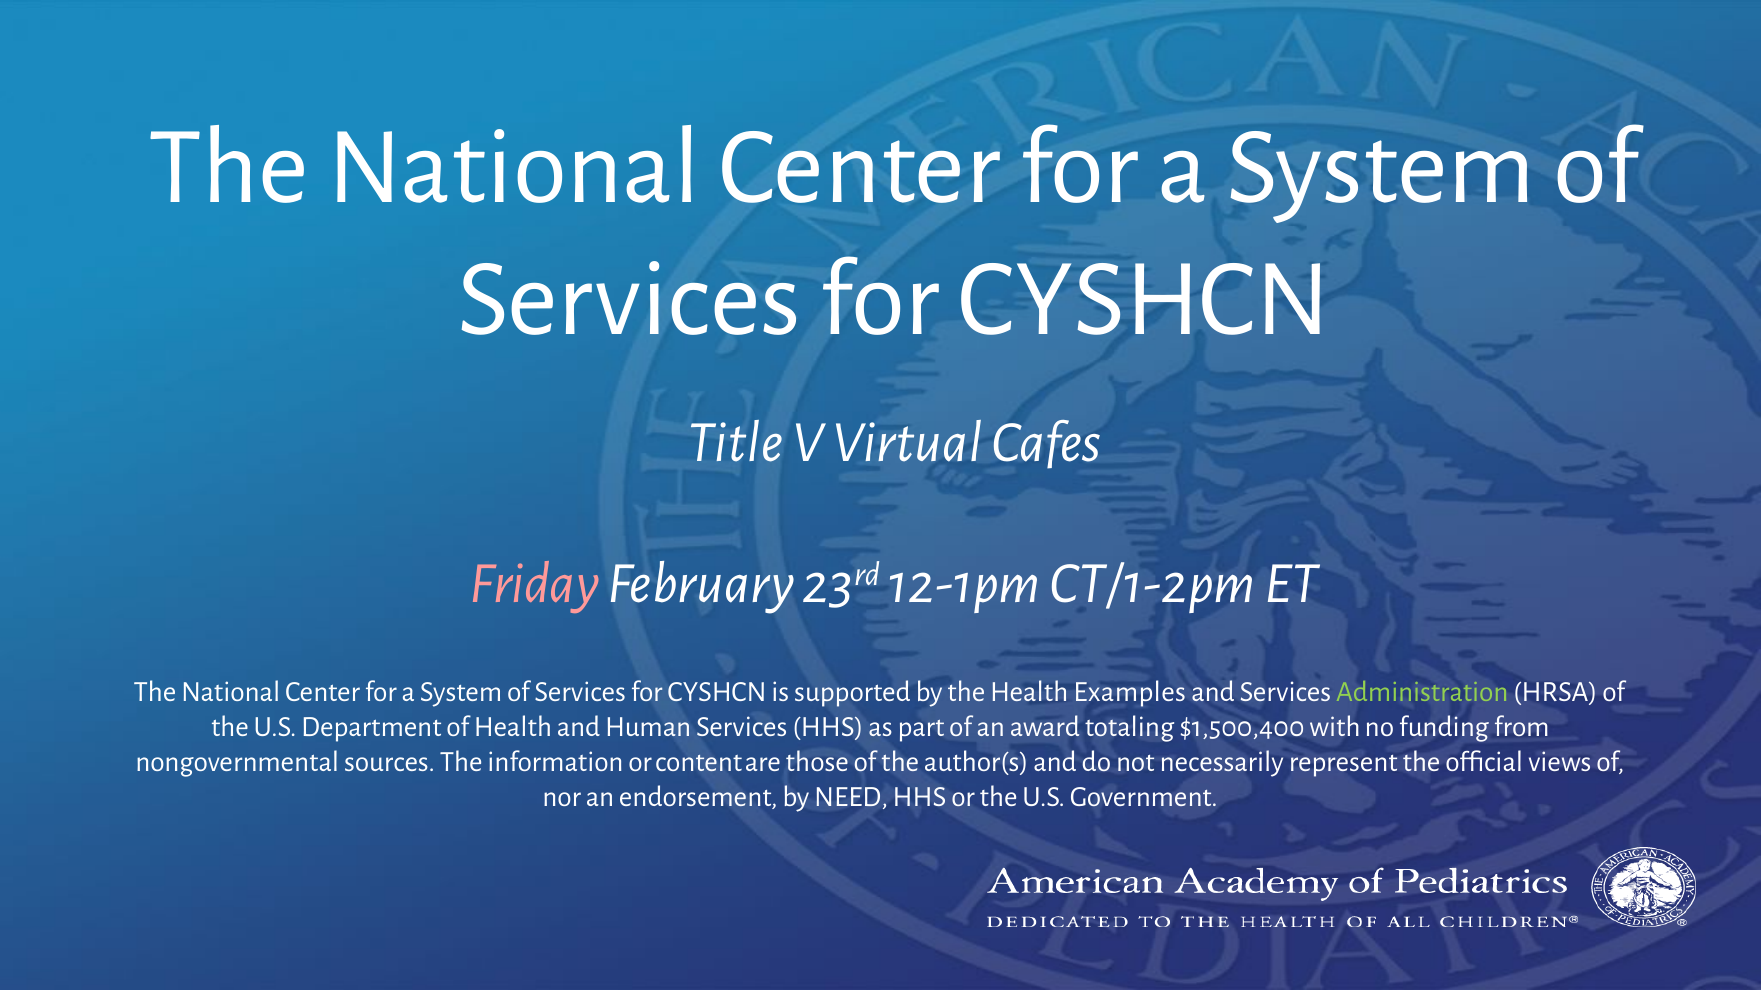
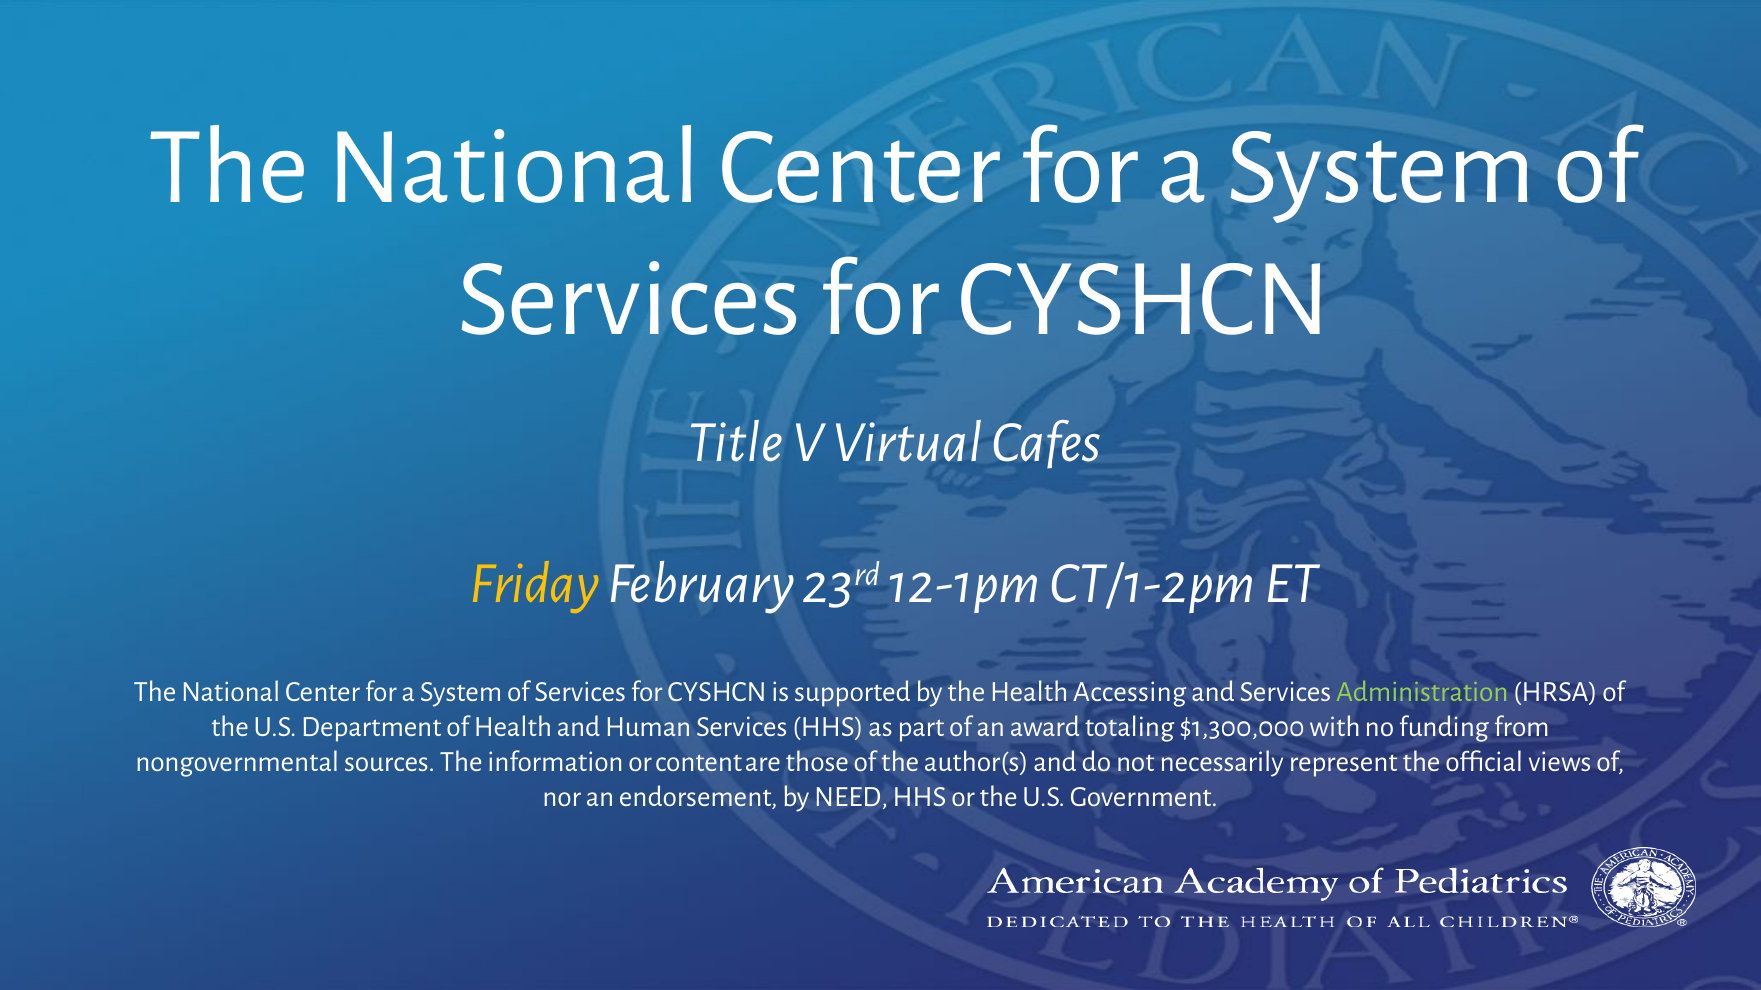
Friday colour: pink -> yellow
Examples: Examples -> Accessing
$1,500,400: $1,500,400 -> $1,300,000
